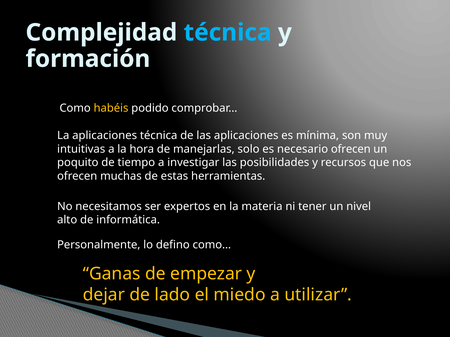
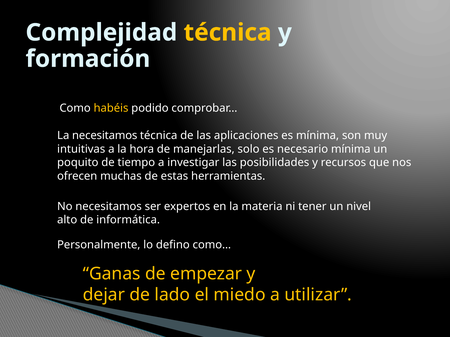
técnica at (228, 33) colour: light blue -> yellow
La aplicaciones: aplicaciones -> necesitamos
necesario ofrecen: ofrecen -> mínima
